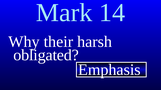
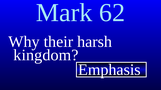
14: 14 -> 62
obligated: obligated -> kingdom
